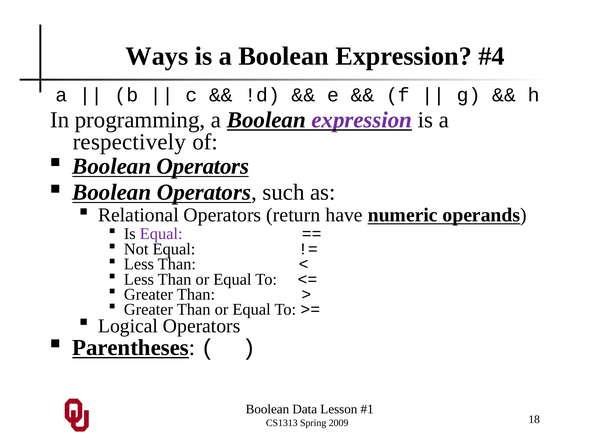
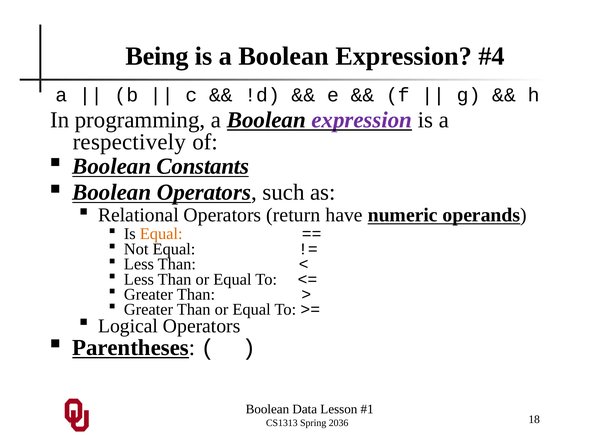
Ways: Ways -> Being
Operators at (203, 167): Operators -> Constants
Equal at (161, 234) colour: purple -> orange
2009: 2009 -> 2036
